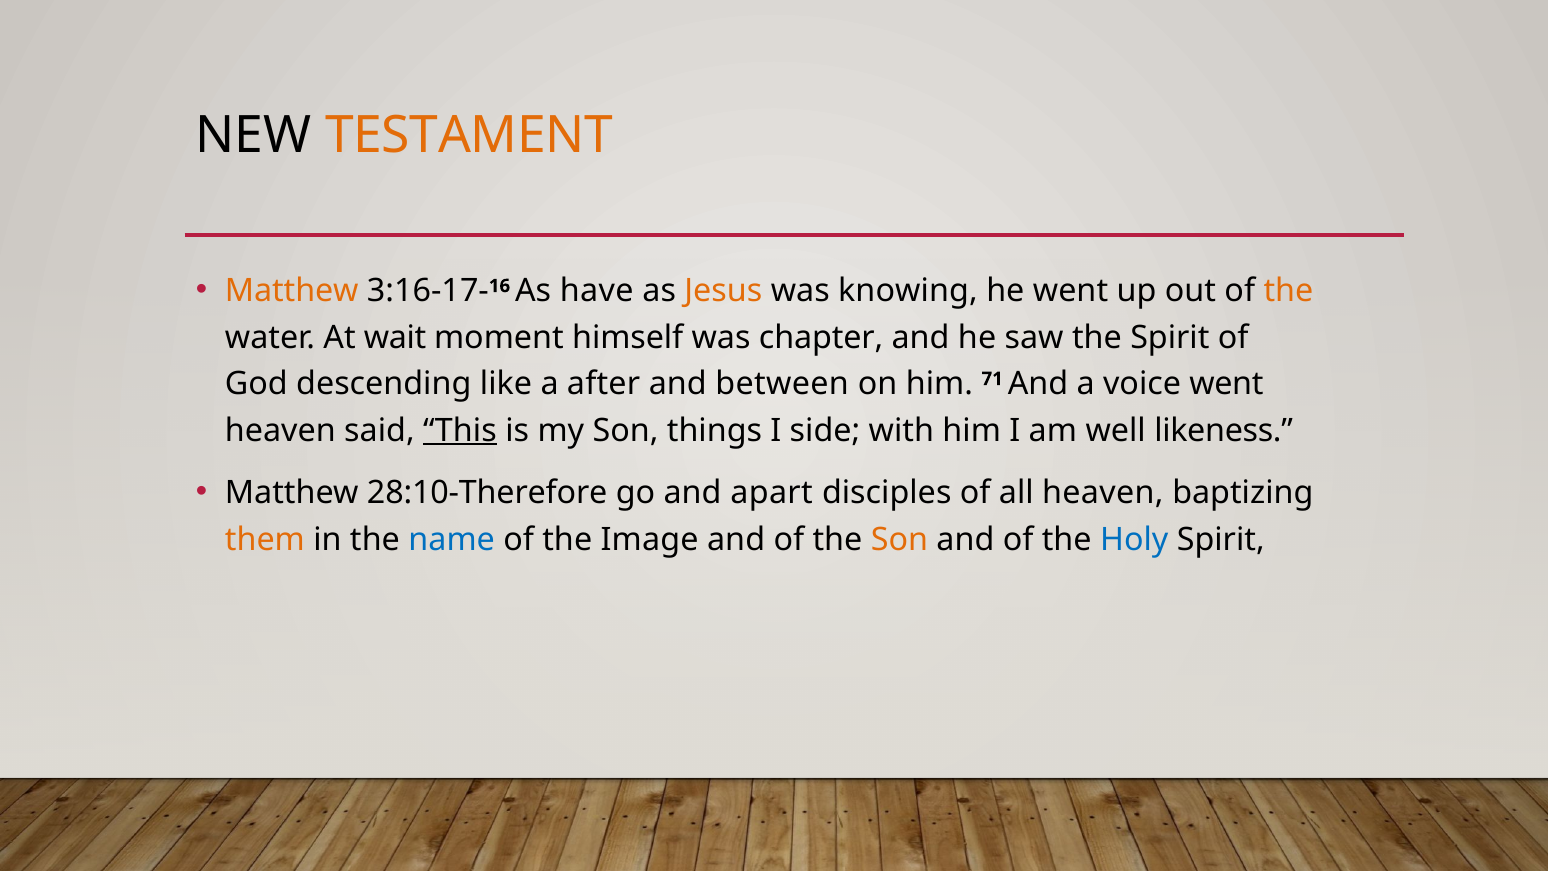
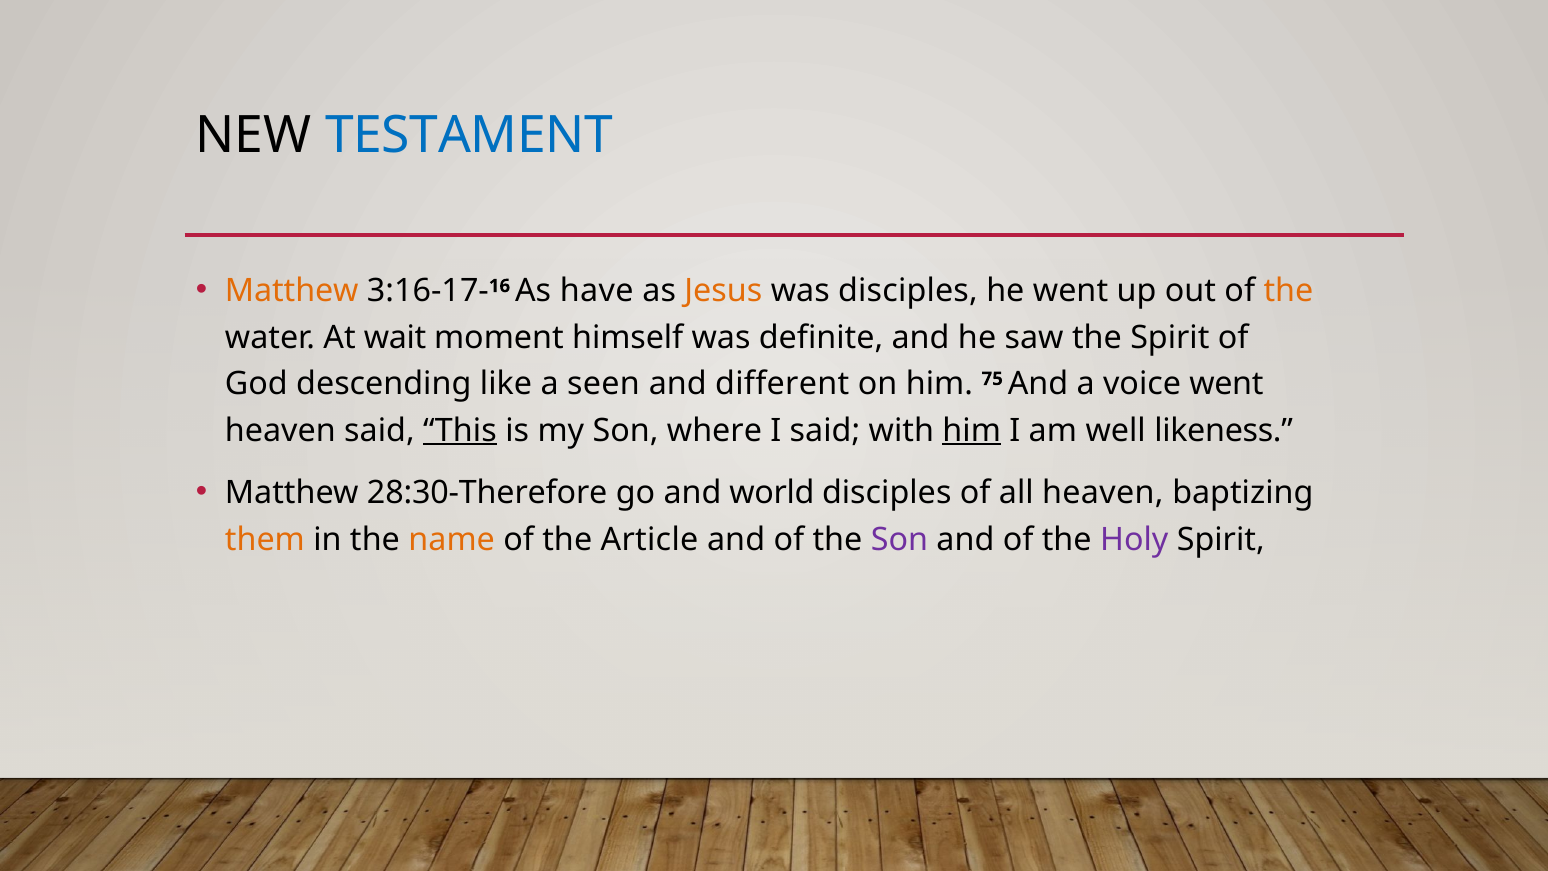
TESTAMENT colour: orange -> blue
was knowing: knowing -> disciples
chapter: chapter -> definite
after: after -> seen
between: between -> different
71: 71 -> 75
things: things -> where
I side: side -> said
him at (972, 430) underline: none -> present
28:10-Therefore: 28:10-Therefore -> 28:30-Therefore
apart: apart -> world
name colour: blue -> orange
Image: Image -> Article
Son at (899, 539) colour: orange -> purple
Holy colour: blue -> purple
